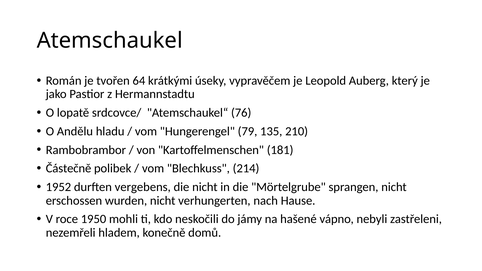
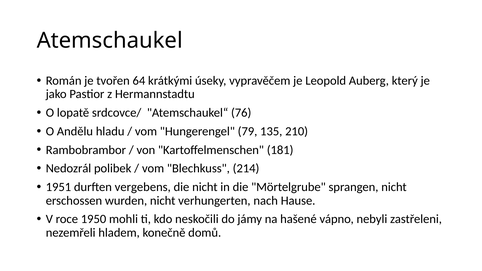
Částečně: Částečně -> Nedozrál
1952: 1952 -> 1951
